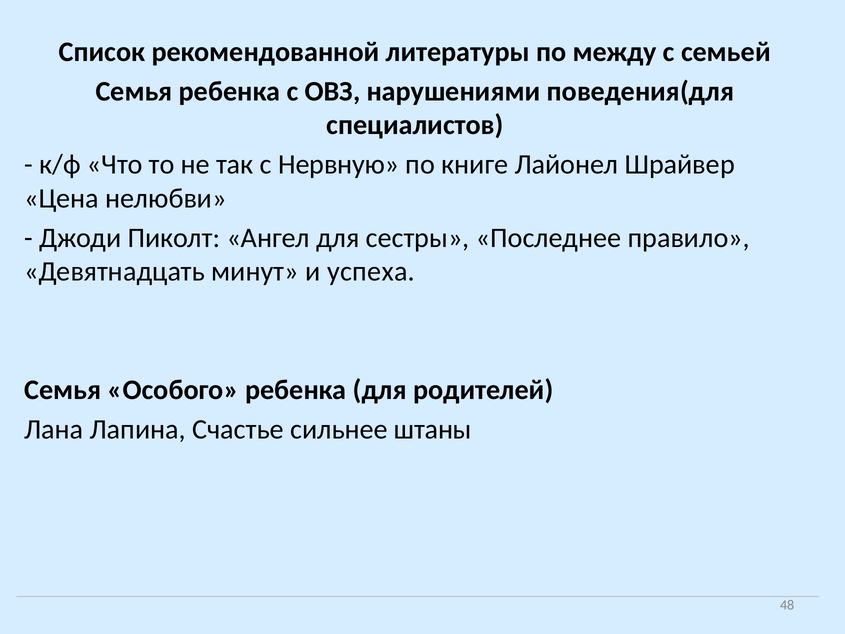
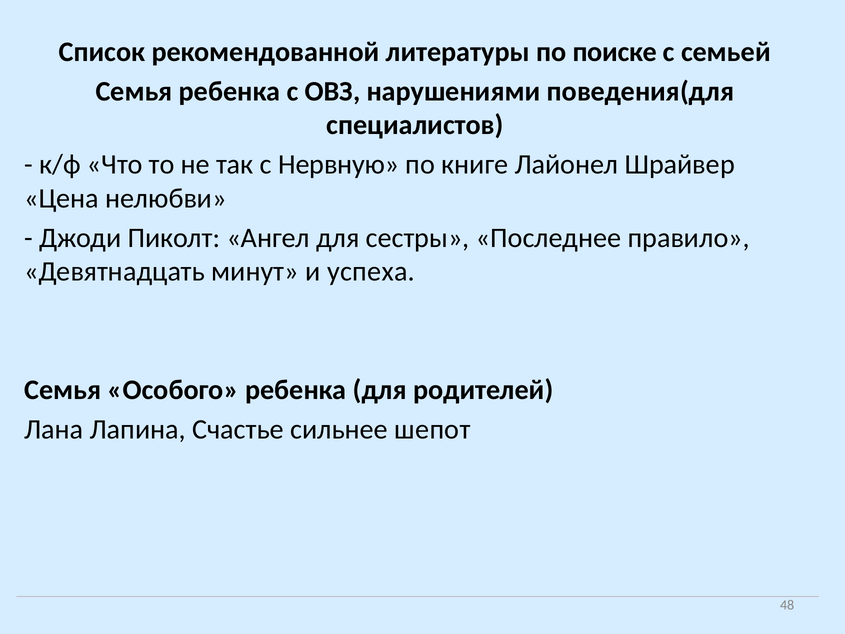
между: между -> поиске
штаны: штаны -> шепот
